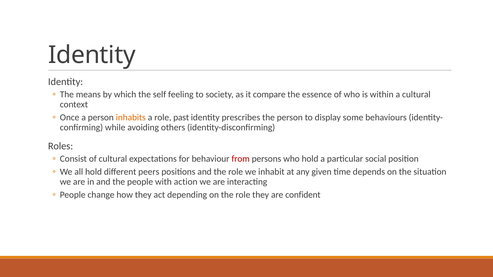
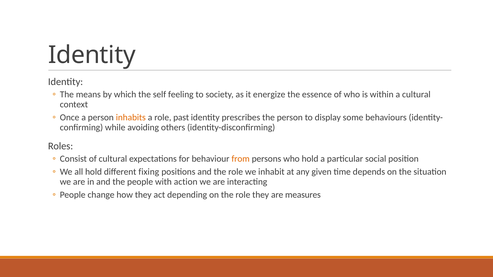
compare: compare -> energize
from colour: red -> orange
peers: peers -> fixing
confident: confident -> measures
